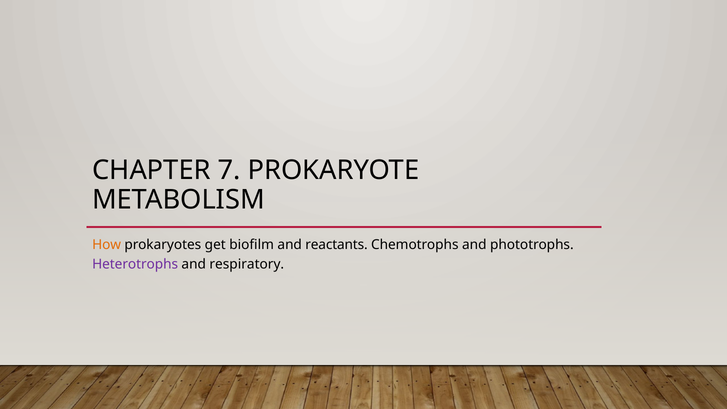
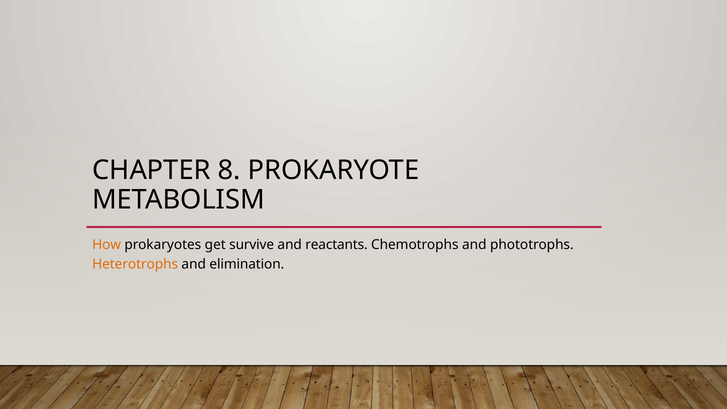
7: 7 -> 8
biofilm: biofilm -> survive
Heterotrophs colour: purple -> orange
respiratory: respiratory -> elimination
